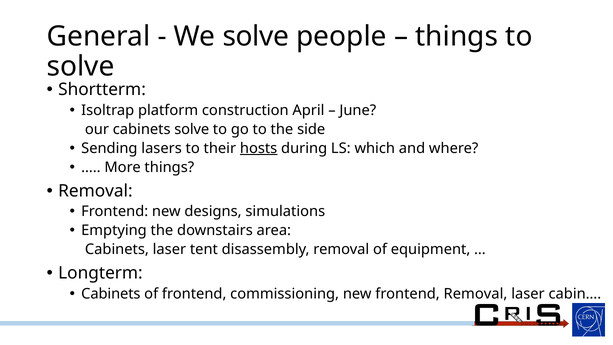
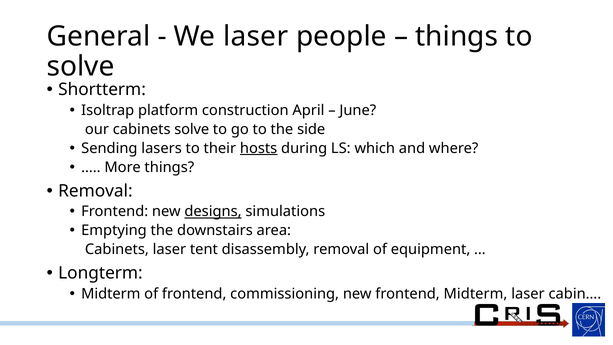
We solve: solve -> laser
designs underline: none -> present
Cabinets at (111, 294): Cabinets -> Midterm
frontend Removal: Removal -> Midterm
